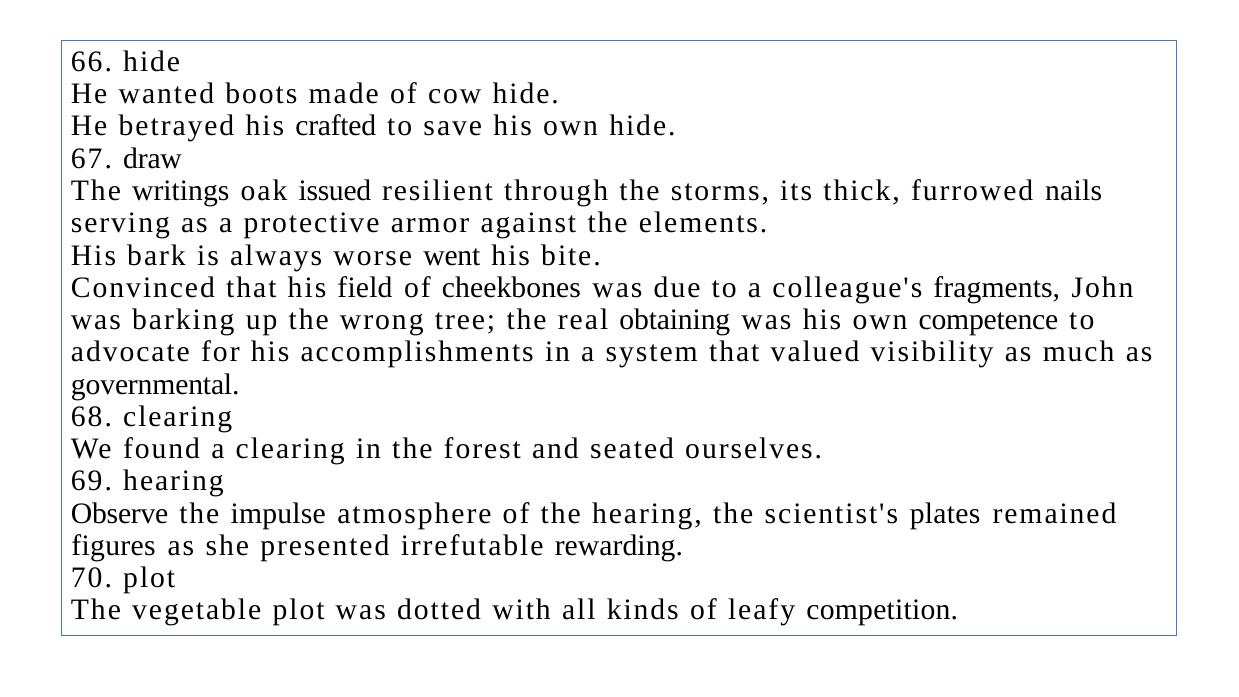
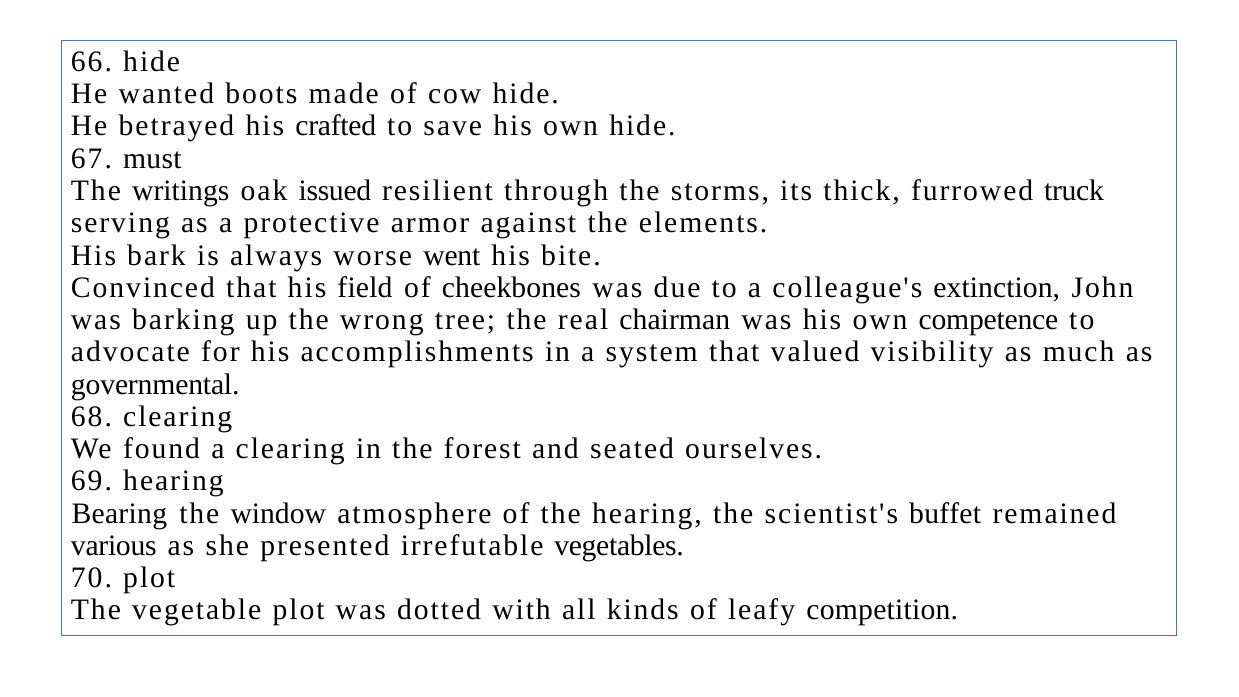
draw: draw -> must
nails: nails -> truck
fragments: fragments -> extinction
obtaining: obtaining -> chairman
Observe: Observe -> Bearing
impulse: impulse -> window
plates: plates -> buffet
figures: figures -> various
rewarding: rewarding -> vegetables
